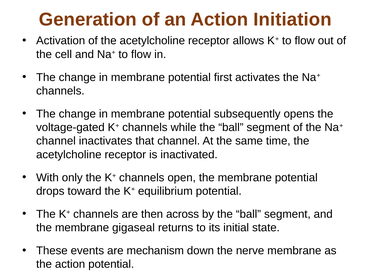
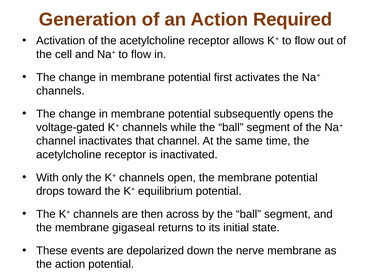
Initiation: Initiation -> Required
mechanism: mechanism -> depolarized
